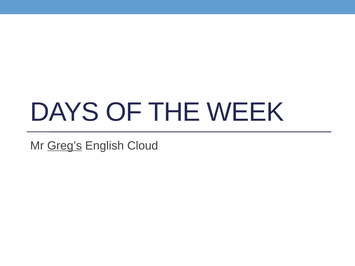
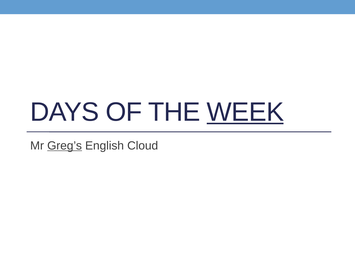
WEEK underline: none -> present
